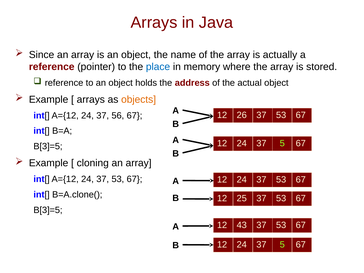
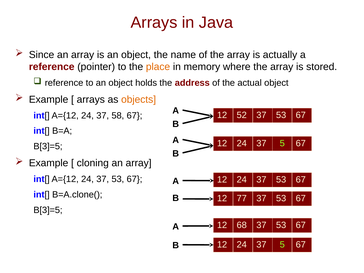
place colour: blue -> orange
26: 26 -> 52
56: 56 -> 58
25: 25 -> 77
43: 43 -> 68
